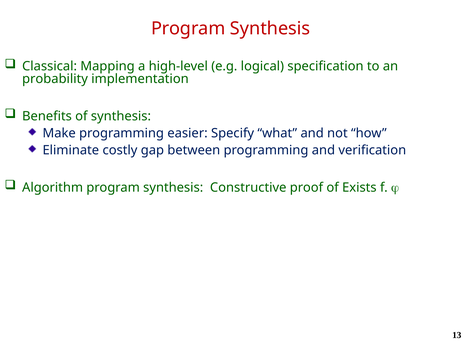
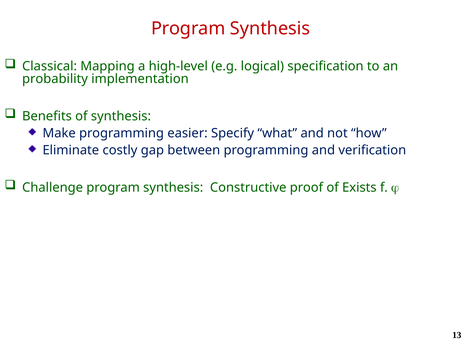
Algorithm: Algorithm -> Challenge
